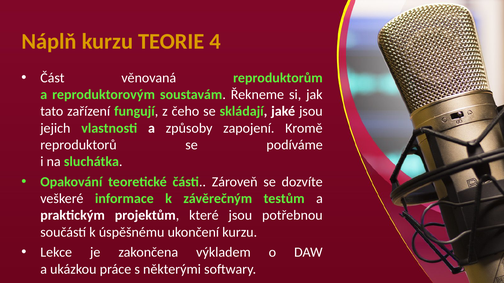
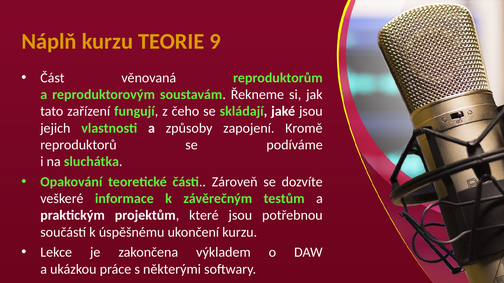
4: 4 -> 9
